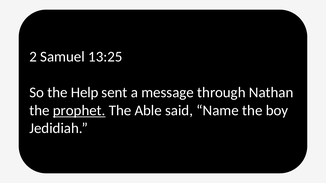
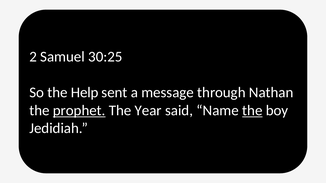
13:25: 13:25 -> 30:25
Able: Able -> Year
the at (252, 111) underline: none -> present
